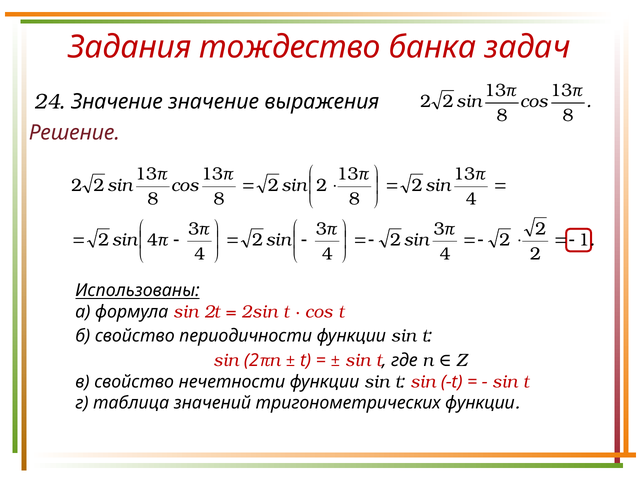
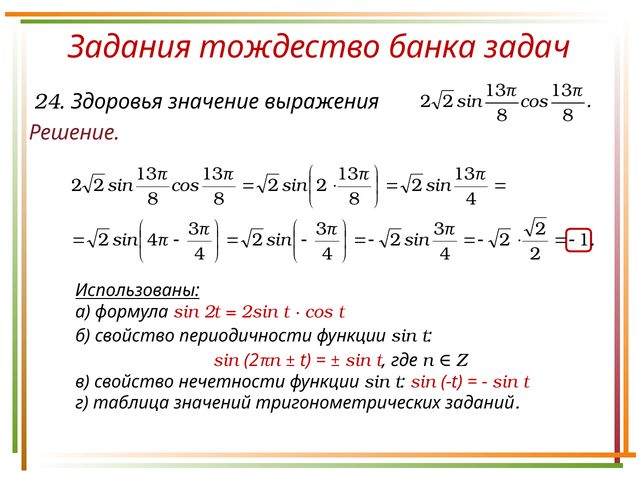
Значение at (117, 102): Значение -> Здоровья
тригонометрических функции: функции -> заданий
